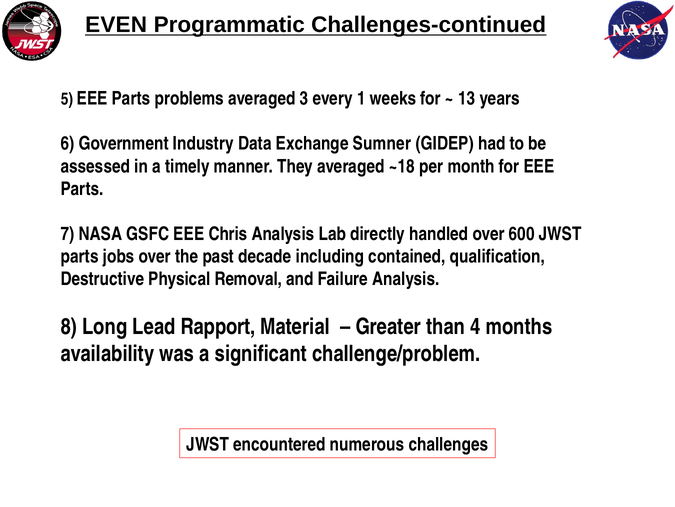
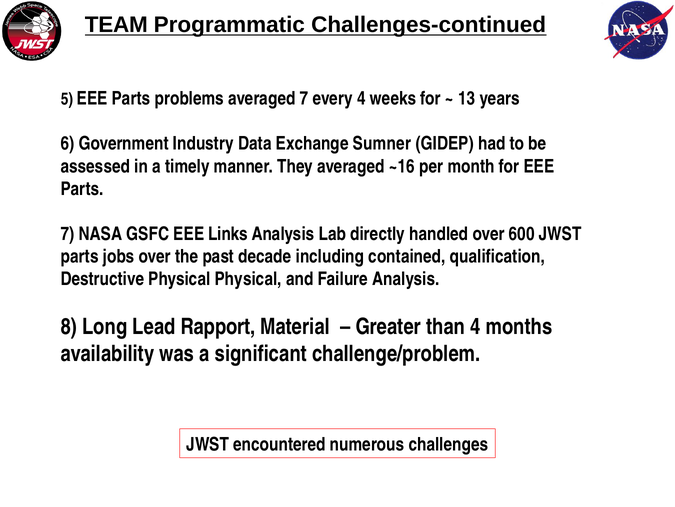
EVEN: EVEN -> TEAM
averaged 3: 3 -> 7
every 1: 1 -> 4
~18: ~18 -> ~16
Chris: Chris -> Links
Physical Removal: Removal -> Physical
